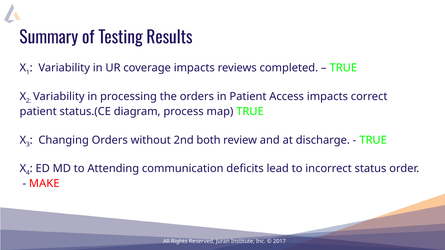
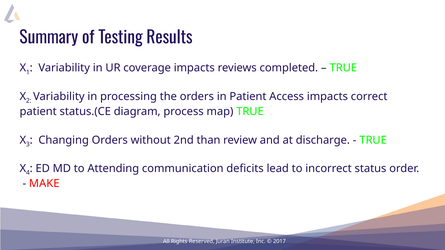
both: both -> than
